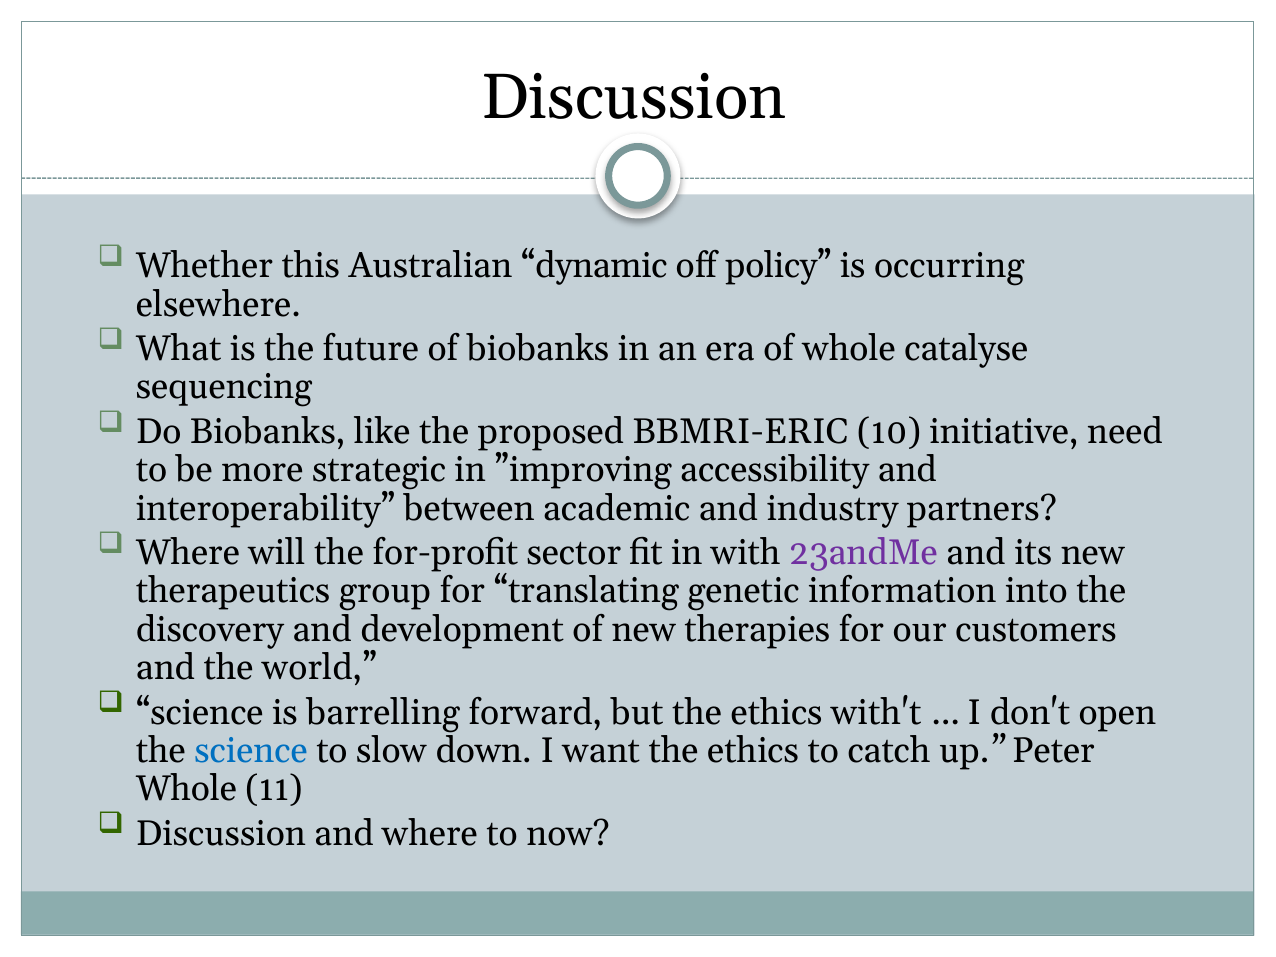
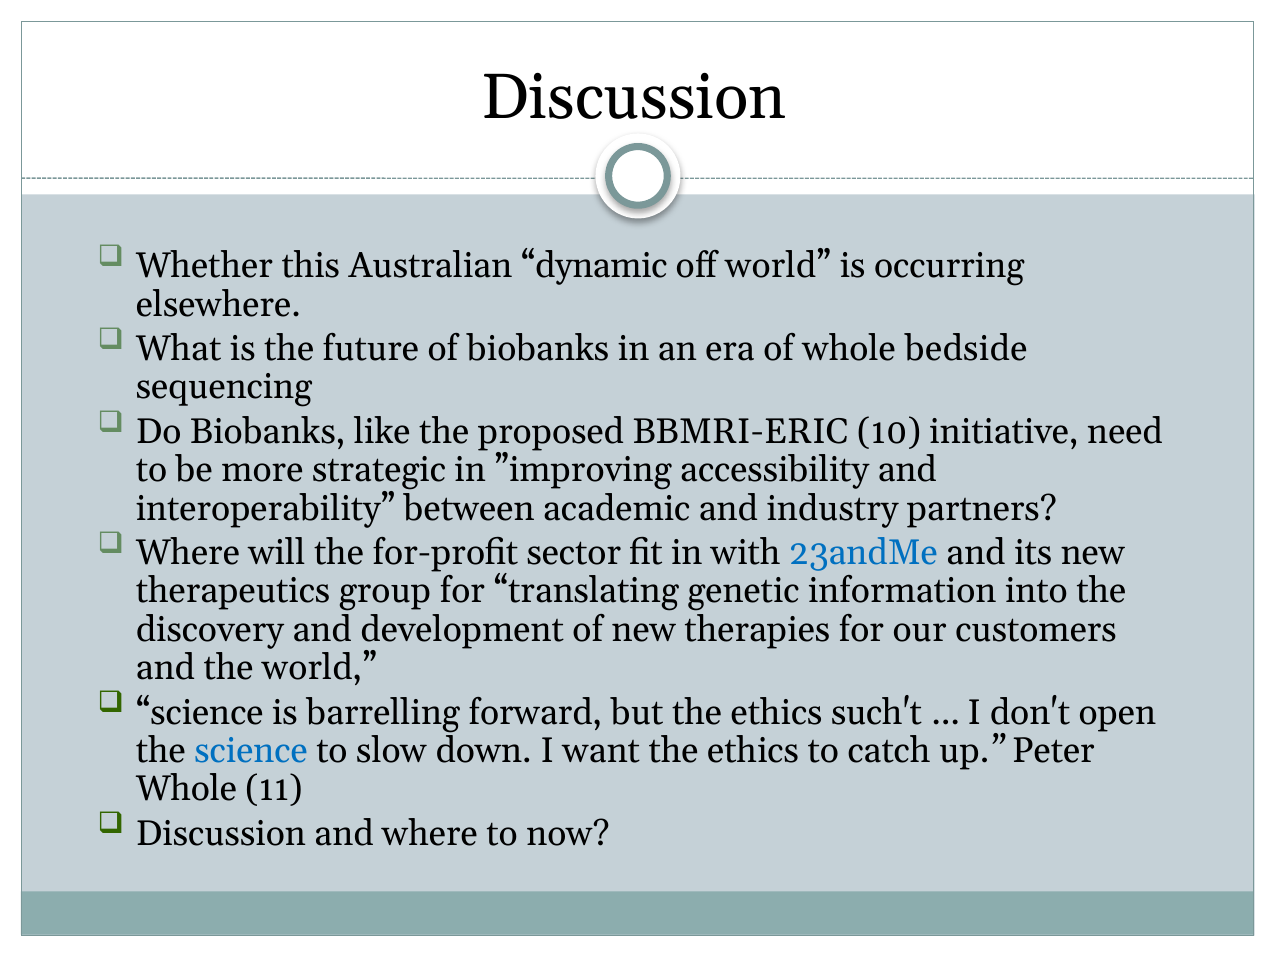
off policy: policy -> world
catalyse: catalyse -> bedside
23andMe colour: purple -> blue
with't: with't -> such't
